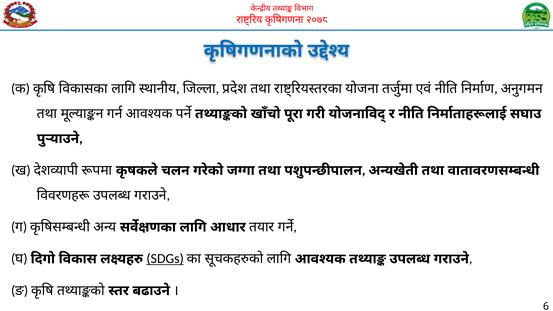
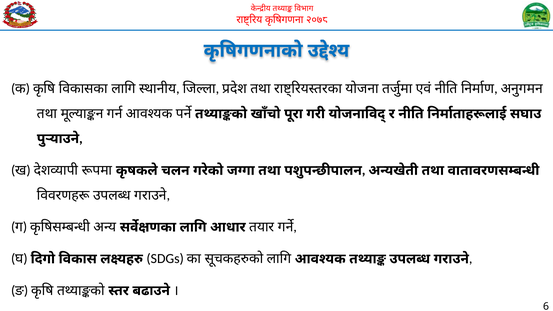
SDGs underline: present -> none
